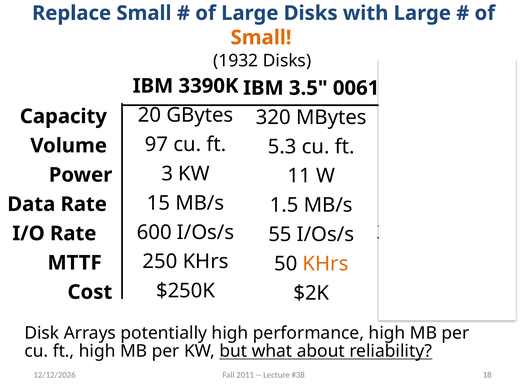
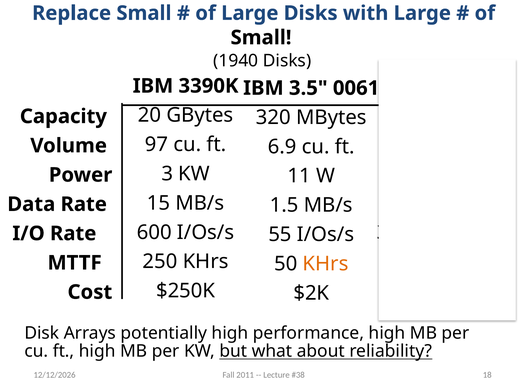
Small at (261, 38) colour: orange -> black
1932: 1932 -> 1940
5.3: 5.3 -> 6.9
